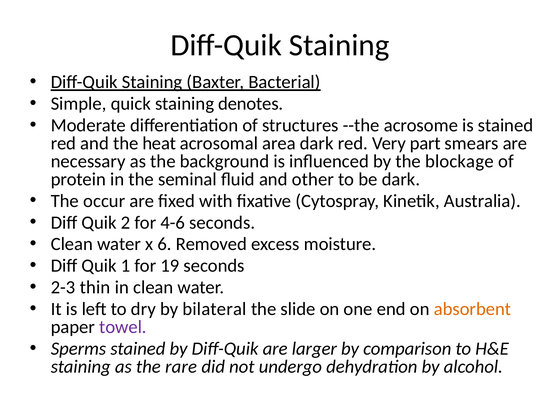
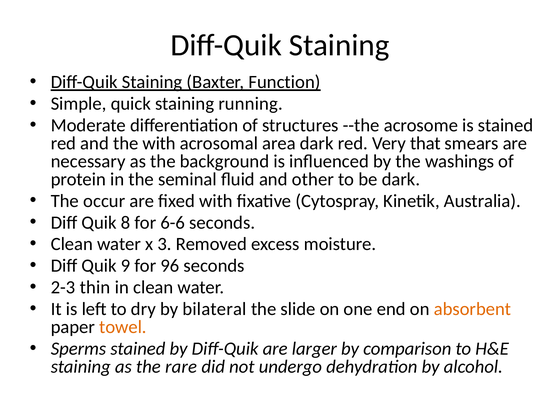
Bacterial: Bacterial -> Function
denotes: denotes -> running
the heat: heat -> with
part: part -> that
blockage: blockage -> washings
2: 2 -> 8
4-6: 4-6 -> 6-6
6: 6 -> 3
1: 1 -> 9
19: 19 -> 96
towel colour: purple -> orange
